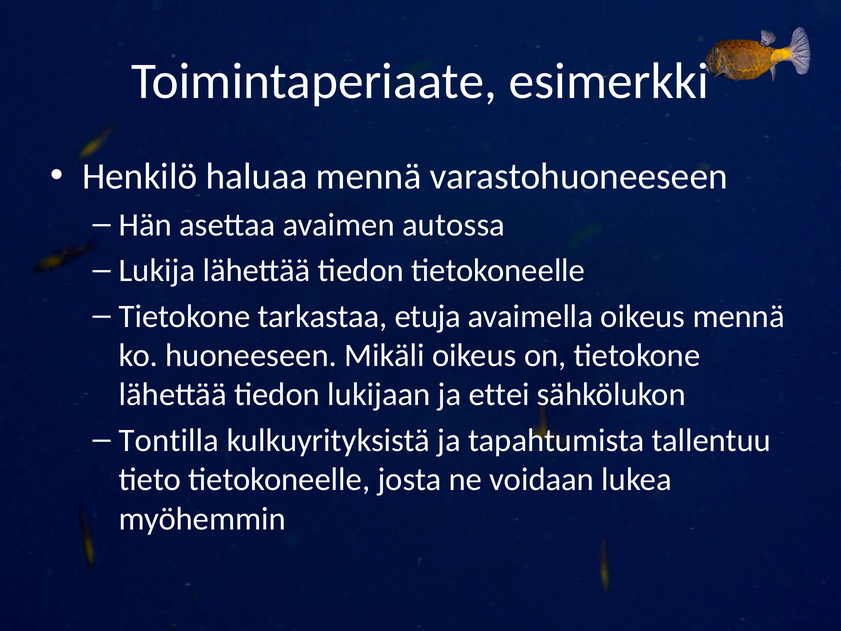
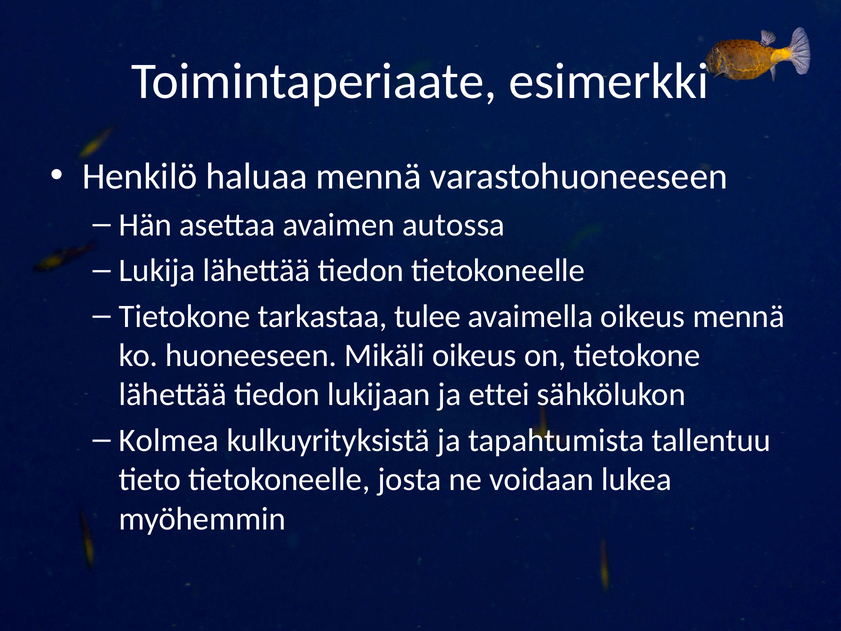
etuja: etuja -> tulee
Tontilla: Tontilla -> Kolmea
